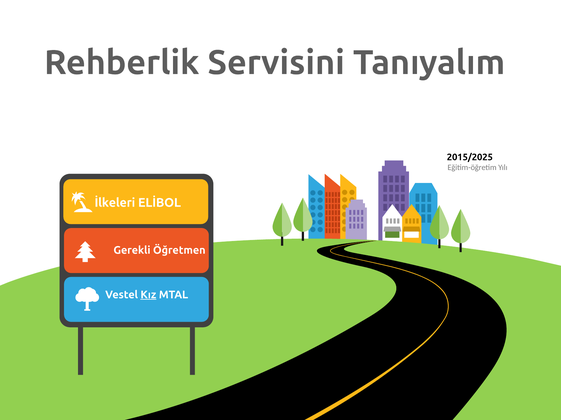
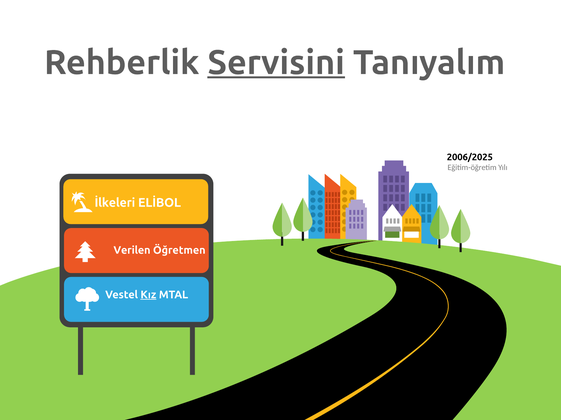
Servisini underline: none -> present
2015/2025: 2015/2025 -> 2006/2025
Gerekli: Gerekli -> Verilen
